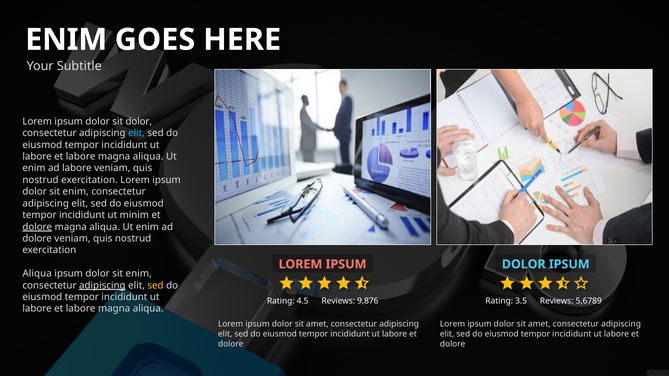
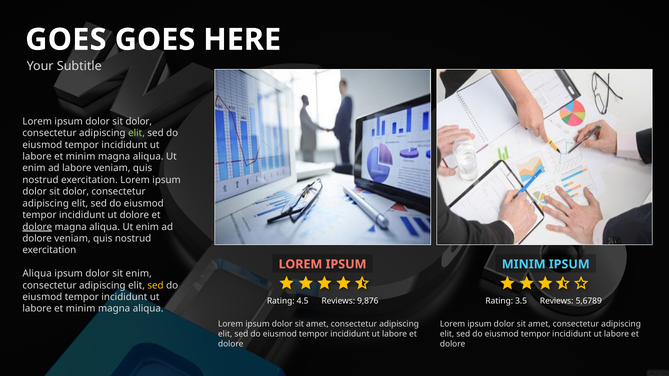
ENIM at (66, 40): ENIM -> GOES
elit at (137, 133) colour: light blue -> light green
labore at (81, 157): labore -> minim
enim at (76, 192): enim -> dolor
ut minim: minim -> dolore
DOLOR at (524, 264): DOLOR -> MINIM
adipiscing at (102, 286) underline: present -> none
labore at (81, 309): labore -> minim
